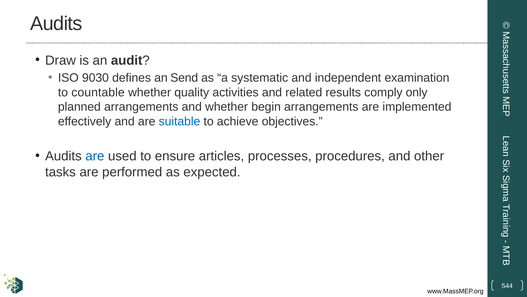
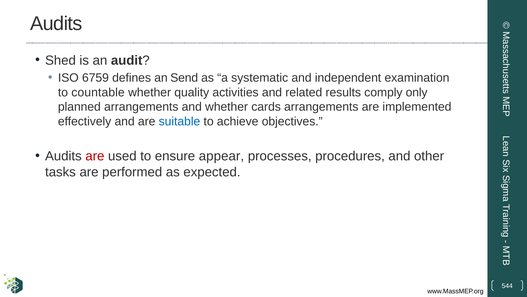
Draw: Draw -> Shed
9030: 9030 -> 6759
begin: begin -> cards
are at (95, 156) colour: blue -> red
articles: articles -> appear
